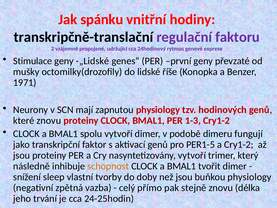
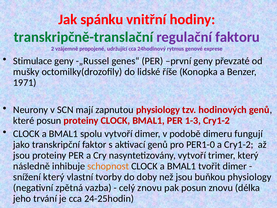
transkripčně-translační colour: black -> green
-„Lidské: -„Lidské -> -„Russel
které znovu: znovu -> posun
PER1-5: PER1-5 -> PER1-0
snížení sleep: sleep -> který
celý přímo: přímo -> znovu
pak stejně: stejně -> posun
